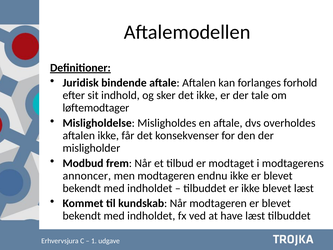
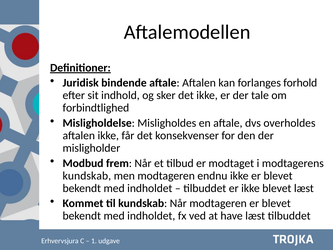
løftemodtager: løftemodtager -> forbindtlighed
annoncer at (87, 176): annoncer -> kundskab
